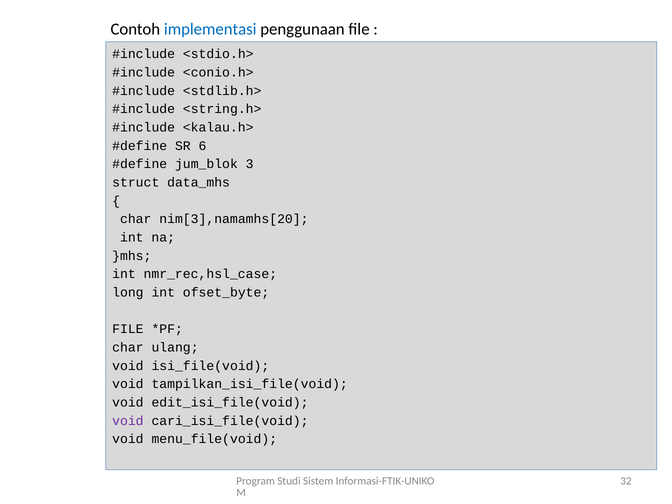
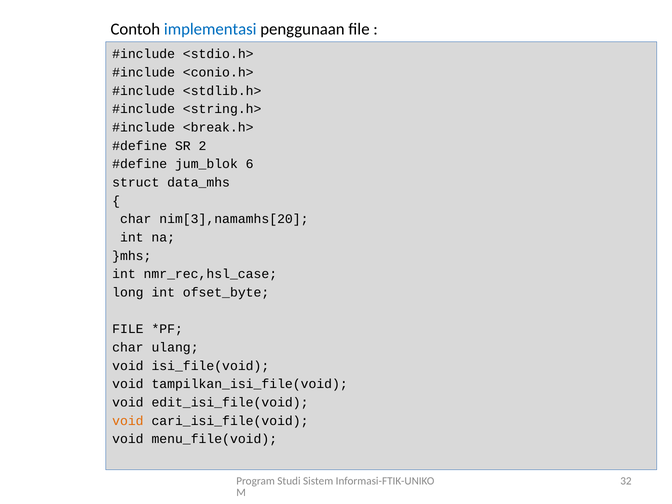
<kalau.h>: <kalau.h> -> <break.h>
6: 6 -> 2
3: 3 -> 6
void at (128, 421) colour: purple -> orange
